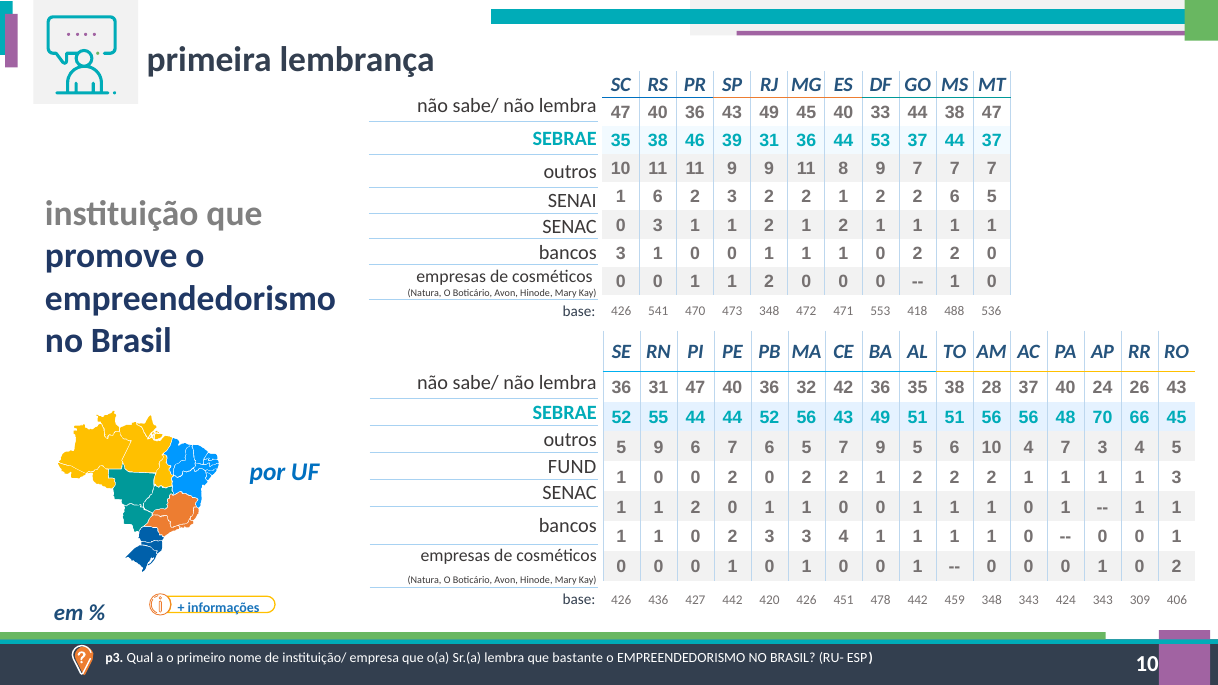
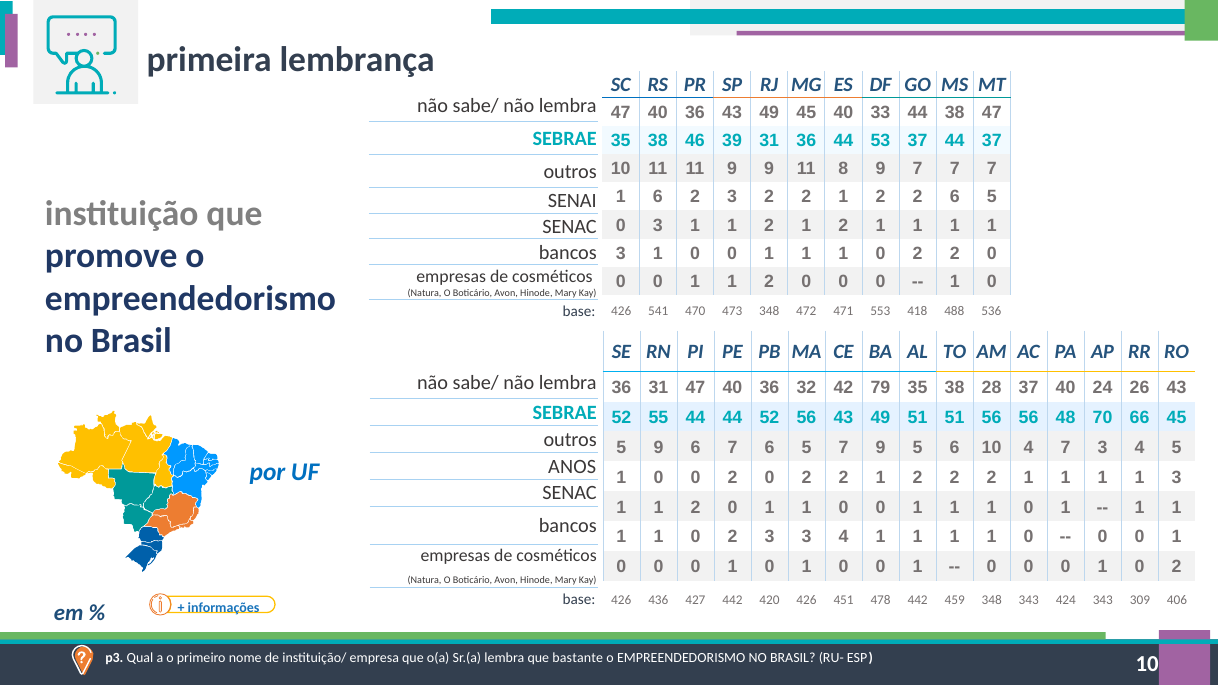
42 36: 36 -> 79
FUND: FUND -> ANOS
